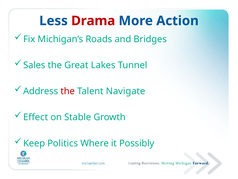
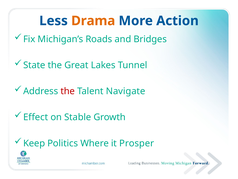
Drama colour: red -> orange
Sales: Sales -> State
Possibly: Possibly -> Prosper
